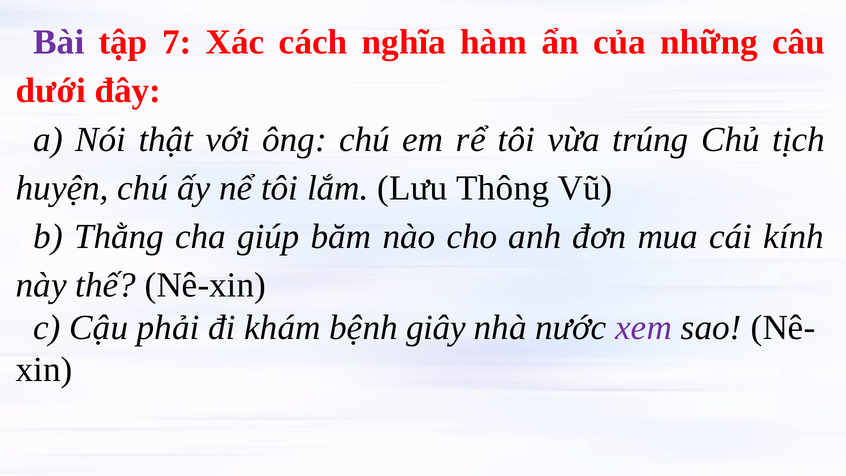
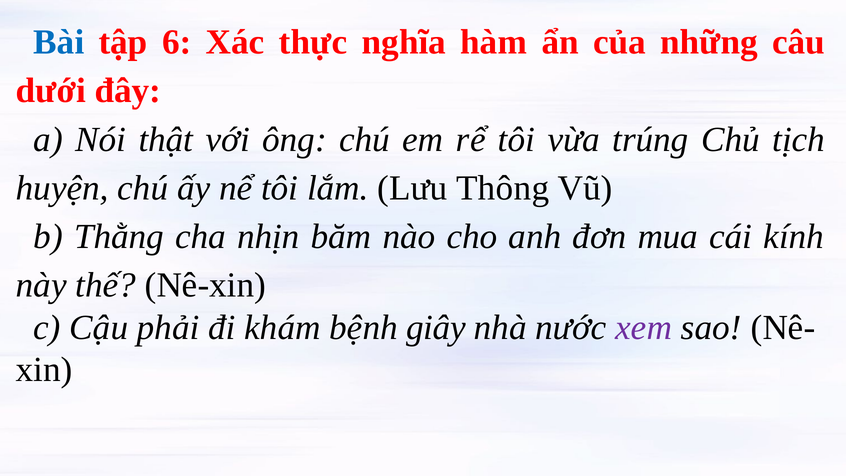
Bài colour: purple -> blue
7: 7 -> 6
cách: cách -> thực
giúp: giúp -> nhịn
